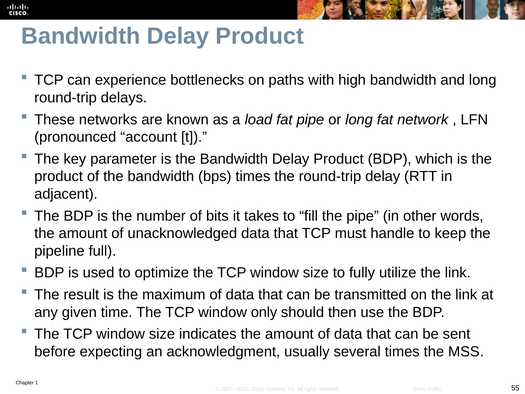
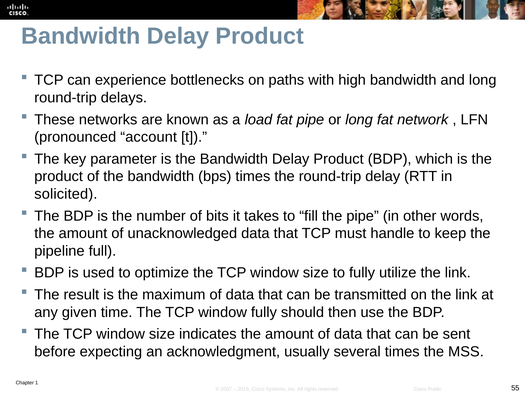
adjacent: adjacent -> solicited
window only: only -> fully
